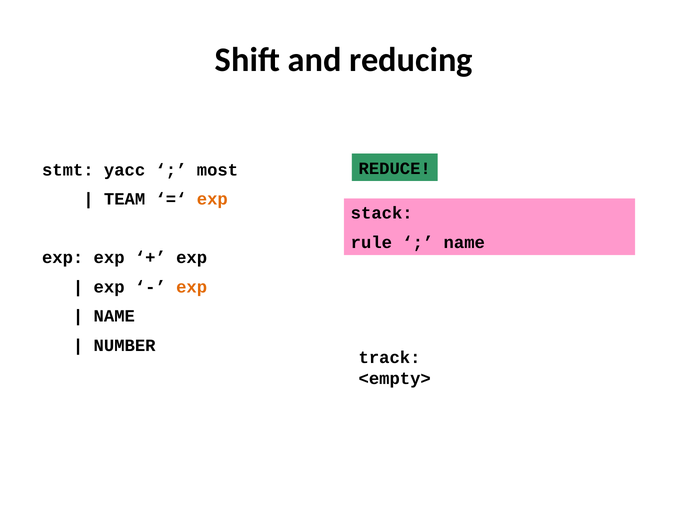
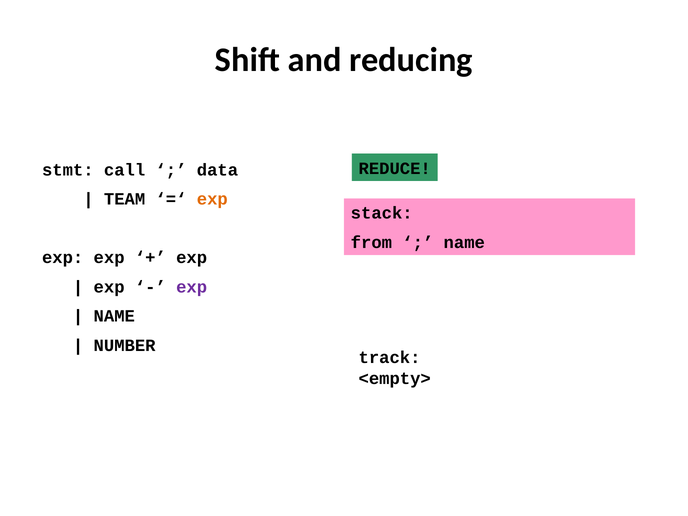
yacc: yacc -> call
most: most -> data
rule: rule -> from
exp at (192, 287) colour: orange -> purple
